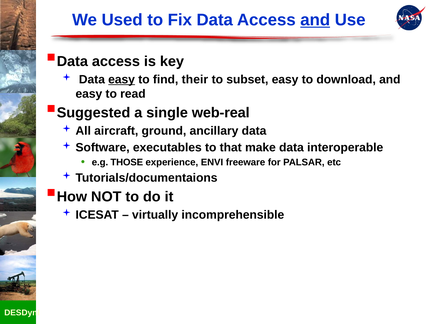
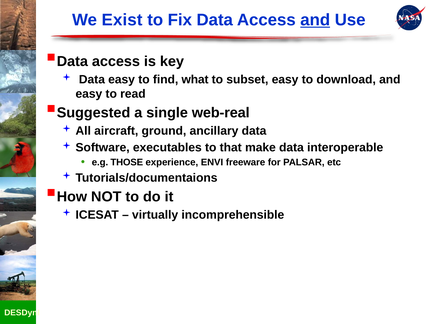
Used: Used -> Exist
easy at (122, 79) underline: present -> none
their: their -> what
